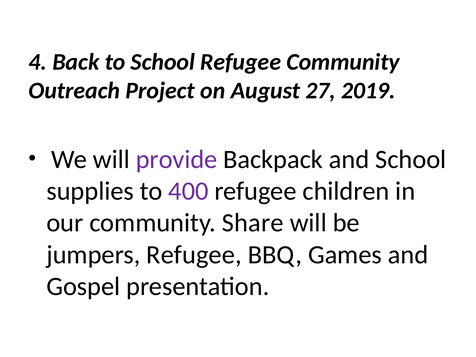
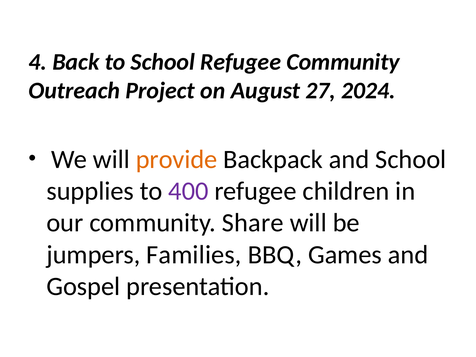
2019: 2019 -> 2024
provide colour: purple -> orange
jumpers Refugee: Refugee -> Families
